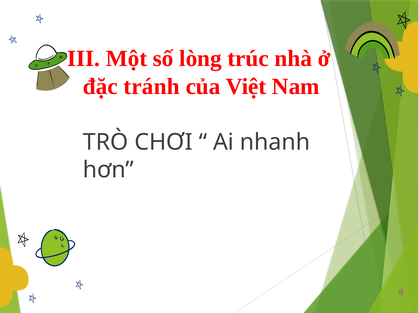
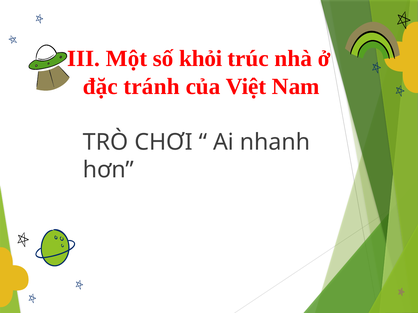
lòng: lòng -> khỏi
